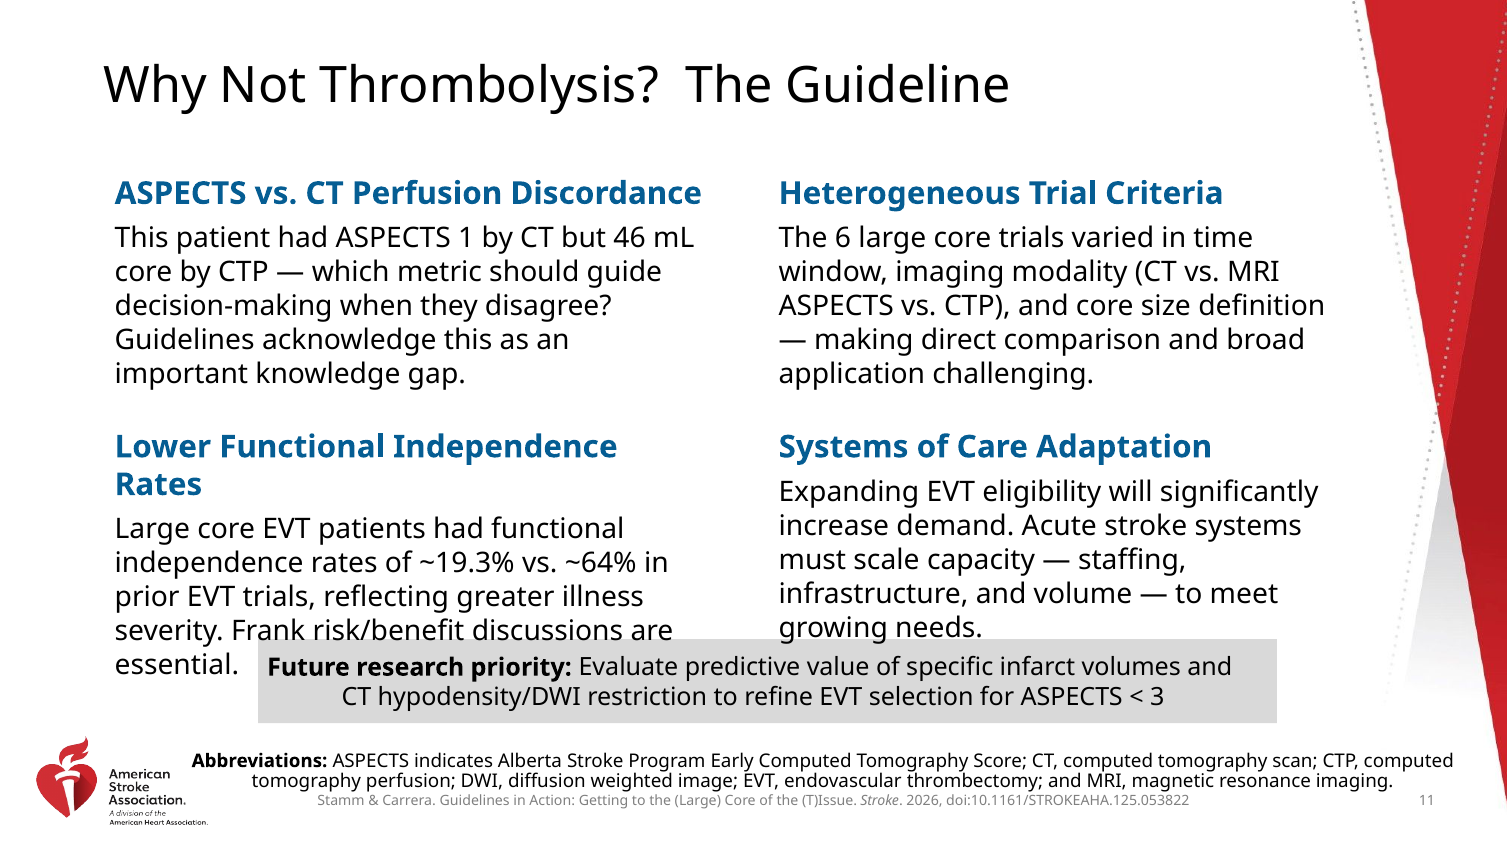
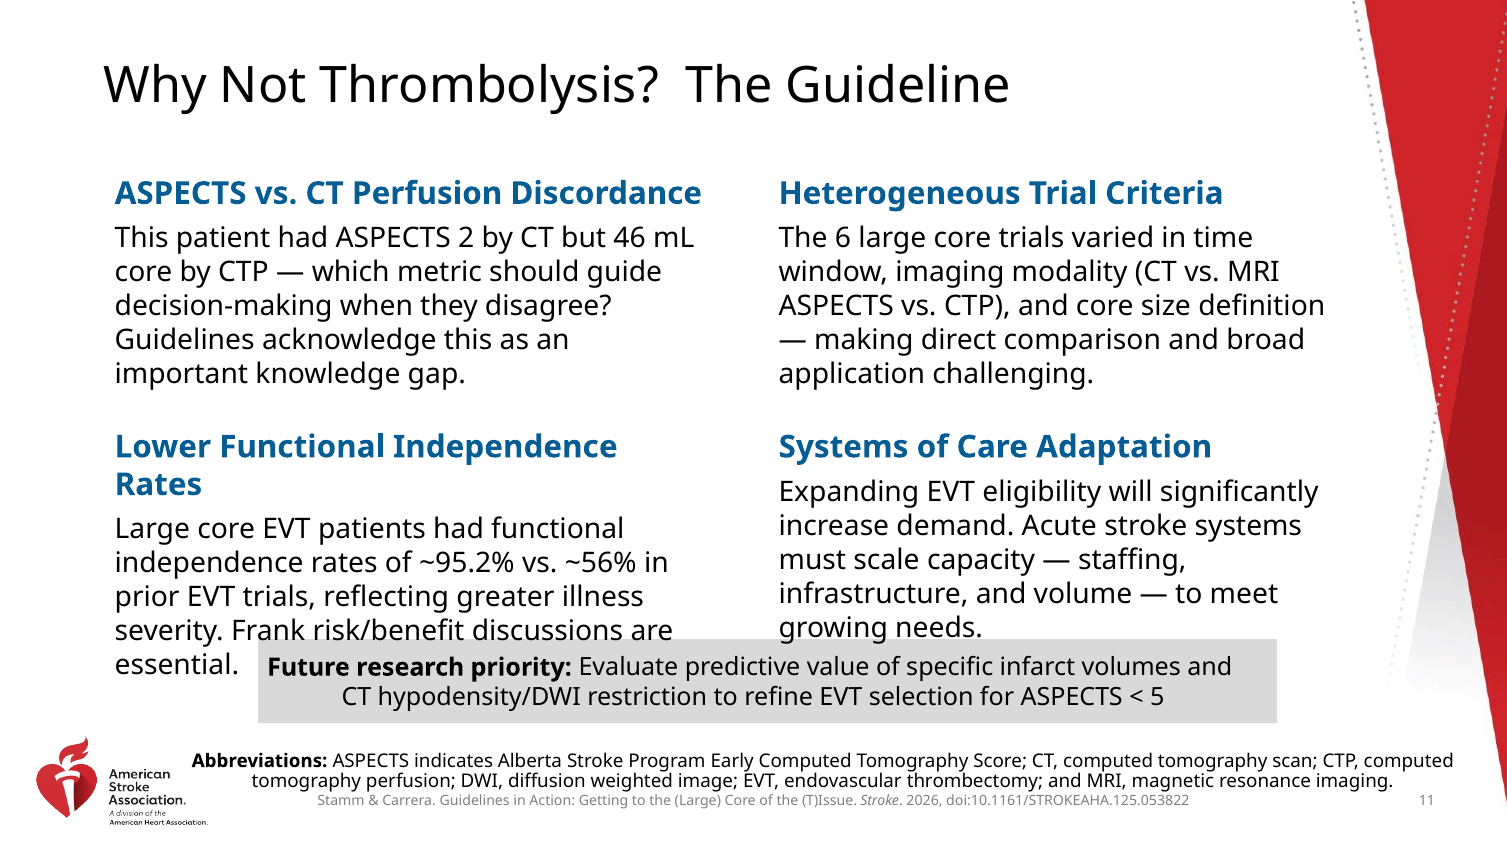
1: 1 -> 2
~19.3%: ~19.3% -> ~95.2%
~64%: ~64% -> ~56%
3: 3 -> 5
